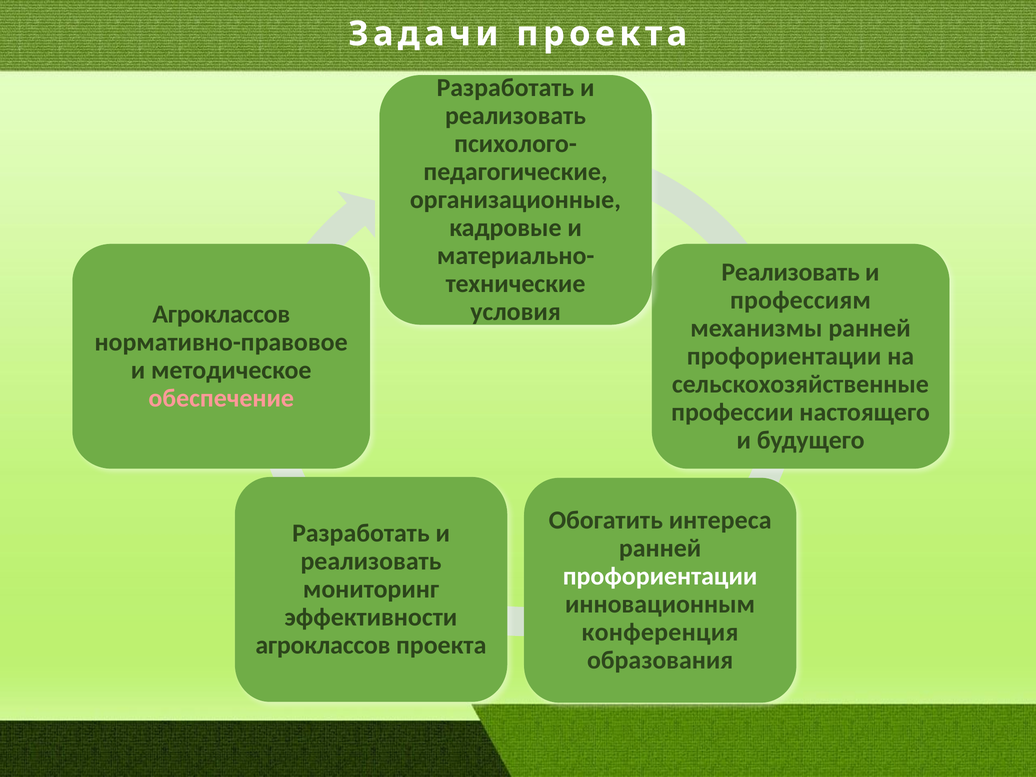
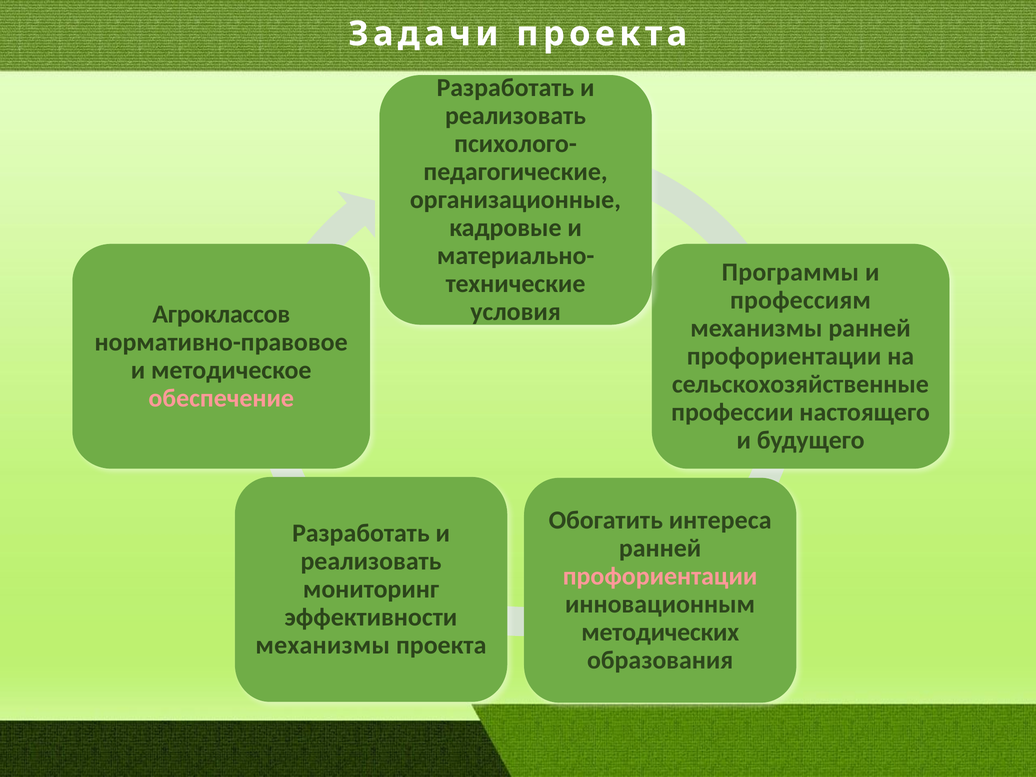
Реализовать at (791, 272): Реализовать -> Программы
профориентации at (660, 576) colour: white -> pink
конференция: конференция -> методических
агроклассов at (323, 645): агроклассов -> механизмы
